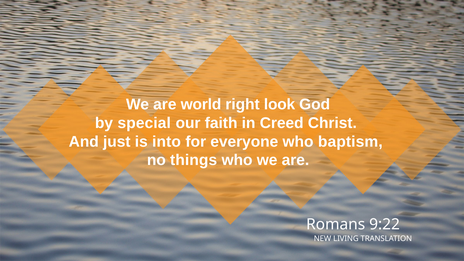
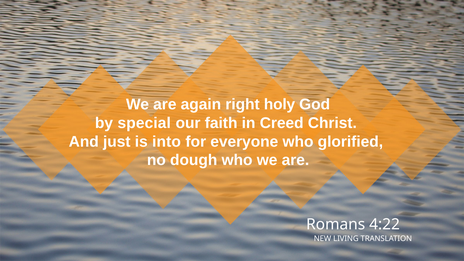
world: world -> again
look: look -> holy
baptism: baptism -> glorified
things: things -> dough
9:22: 9:22 -> 4:22
